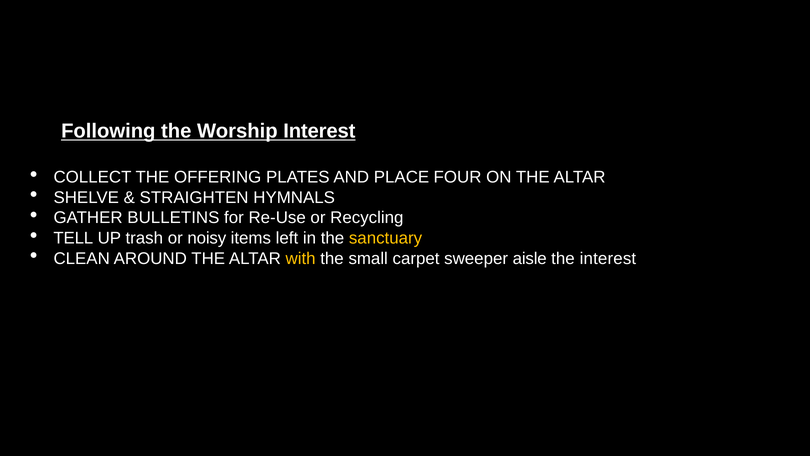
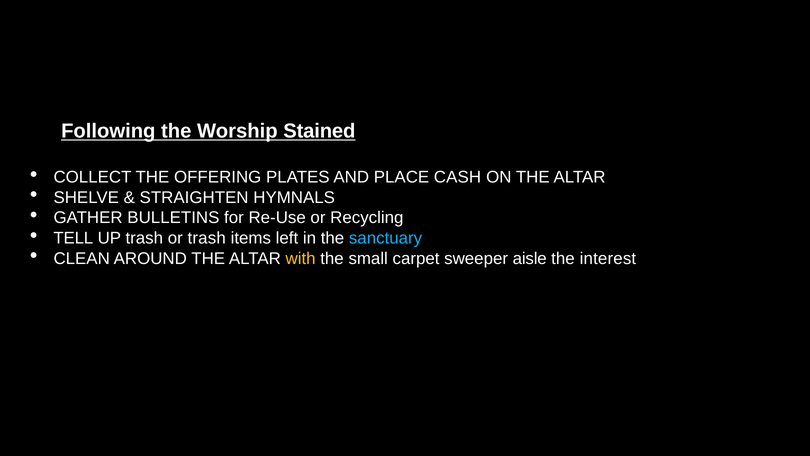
Worship Interest: Interest -> Stained
FOUR: FOUR -> CASH
or noisy: noisy -> trash
sanctuary colour: yellow -> light blue
